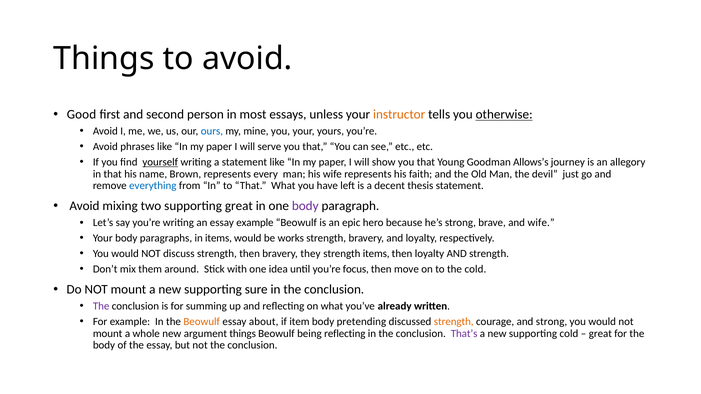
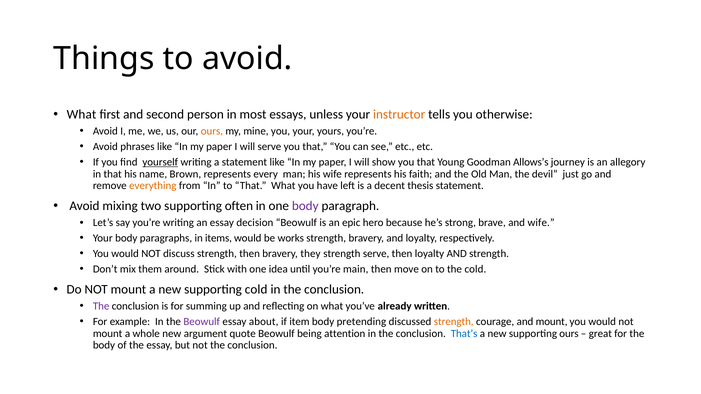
Good at (81, 115): Good -> What
otherwise underline: present -> none
ours at (212, 131) colour: blue -> orange
everything colour: blue -> orange
supporting great: great -> often
essay example: example -> decision
strength items: items -> serve
focus: focus -> main
supporting sure: sure -> cold
Beowulf at (202, 322) colour: orange -> purple
and strong: strong -> mount
argument things: things -> quote
being reflecting: reflecting -> attention
That’s colour: purple -> blue
supporting cold: cold -> ours
